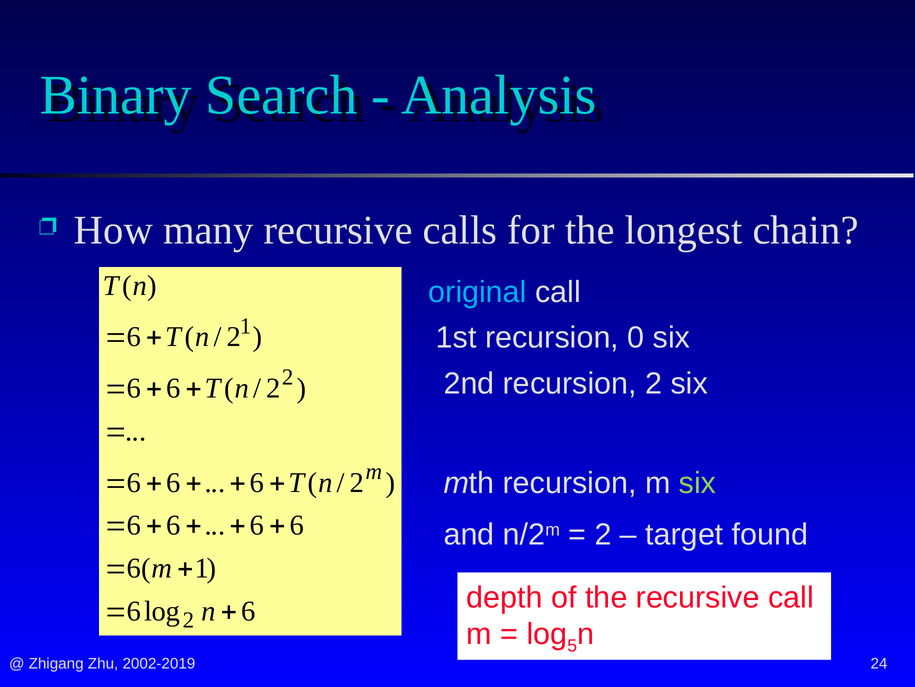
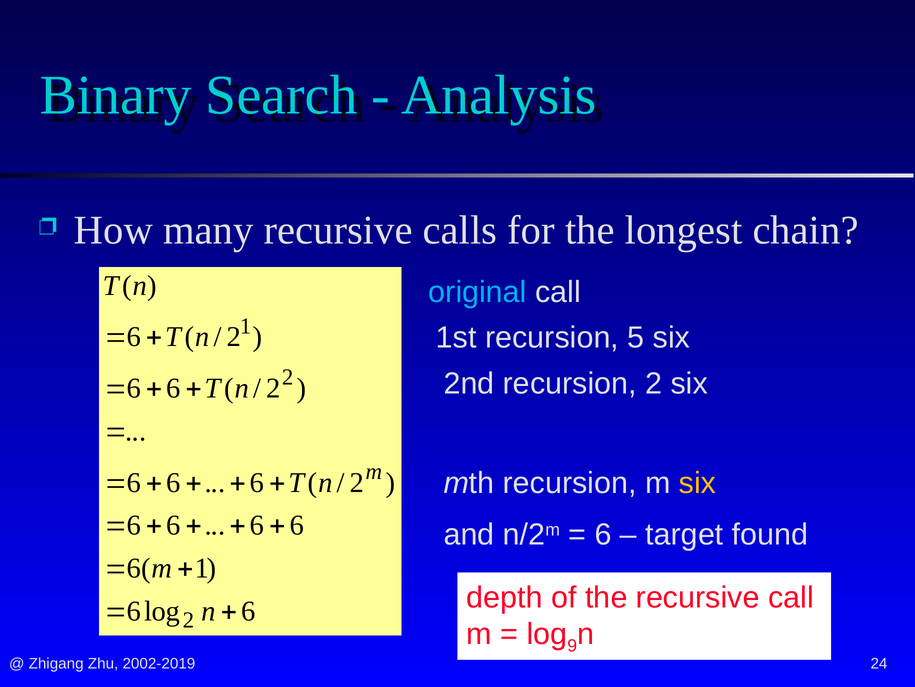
0: 0 -> 5
six at (698, 482) colour: light green -> yellow
2 at (603, 534): 2 -> 6
5: 5 -> 9
